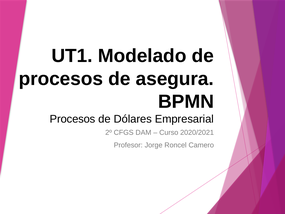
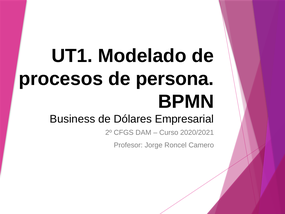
asegura: asegura -> persona
Procesos at (73, 119): Procesos -> Business
